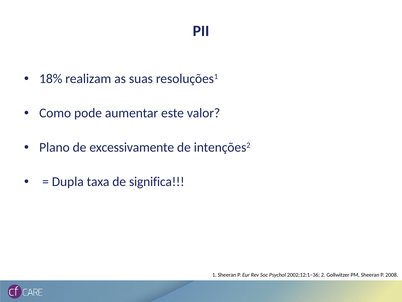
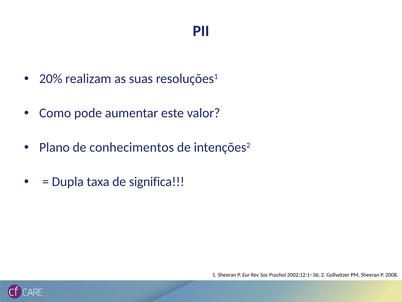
18%: 18% -> 20%
excessivamente: excessivamente -> conhecimentos
